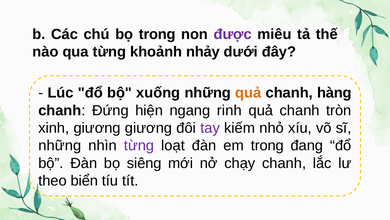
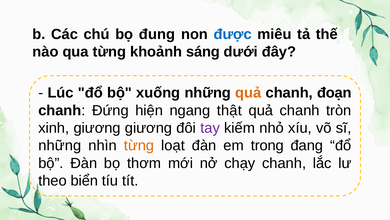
bọ trong: trong -> đung
được colour: purple -> blue
nhảy: nhảy -> sáng
hàng: hàng -> đoạn
rinh: rinh -> thật
từng at (139, 146) colour: purple -> orange
siêng: siêng -> thơm
